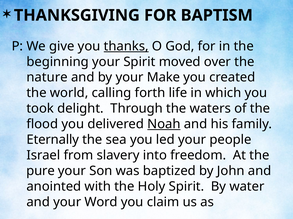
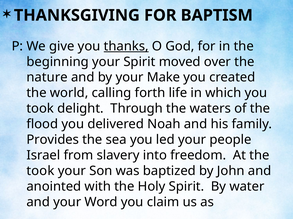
Noah underline: present -> none
Eternally: Eternally -> Provides
pure at (41, 171): pure -> took
